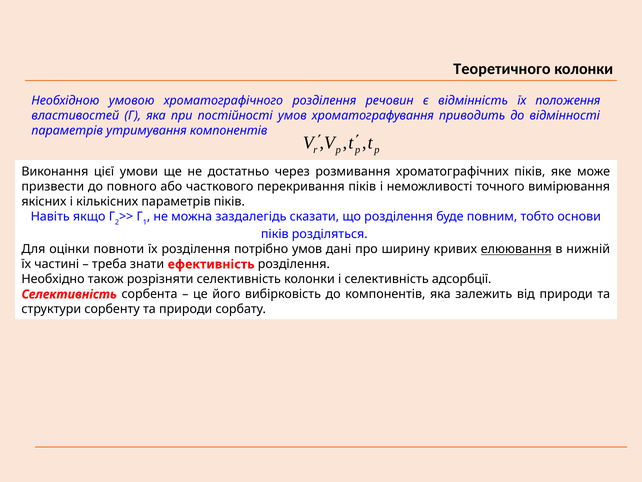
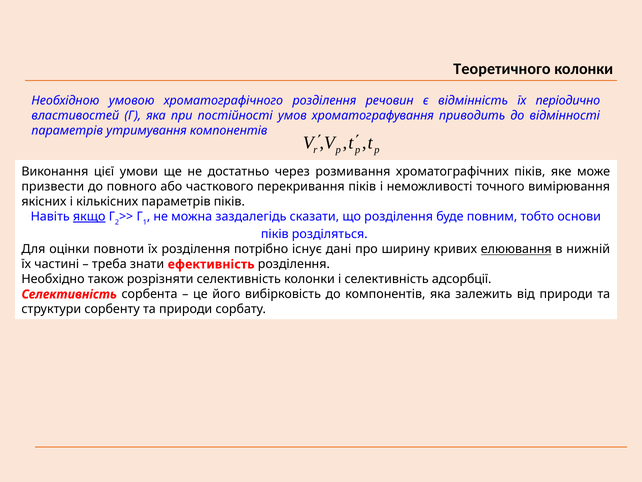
положення: положення -> періодично
якщо underline: none -> present
потрібно умов: умов -> існує
